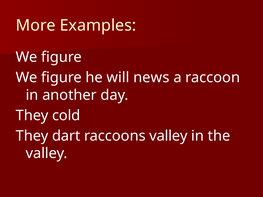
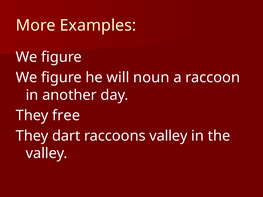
news: news -> noun
cold: cold -> free
